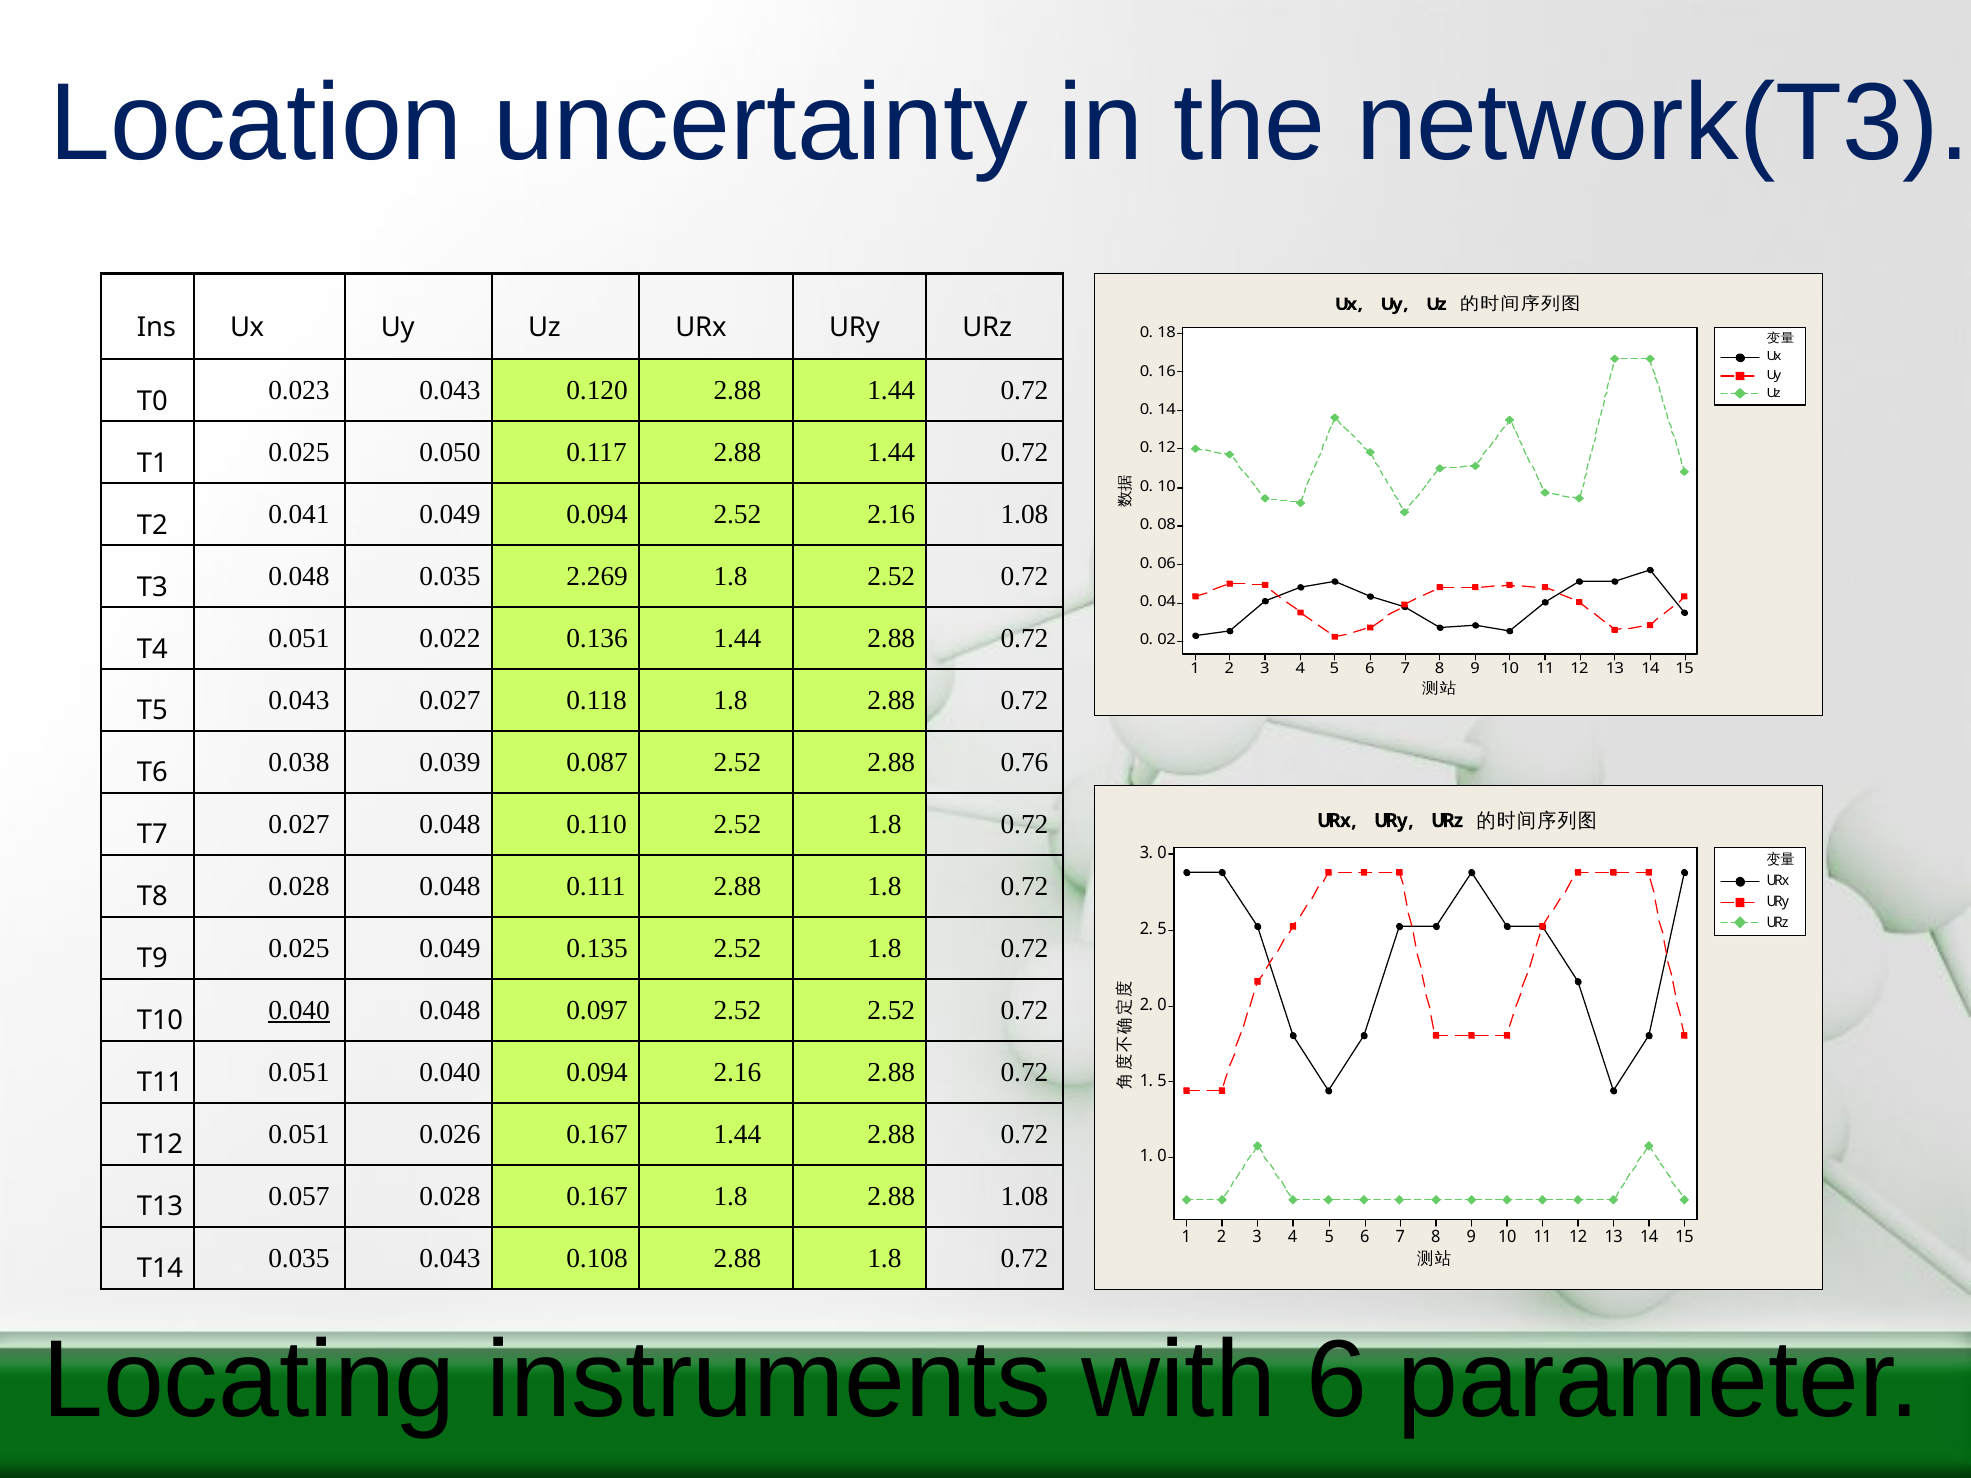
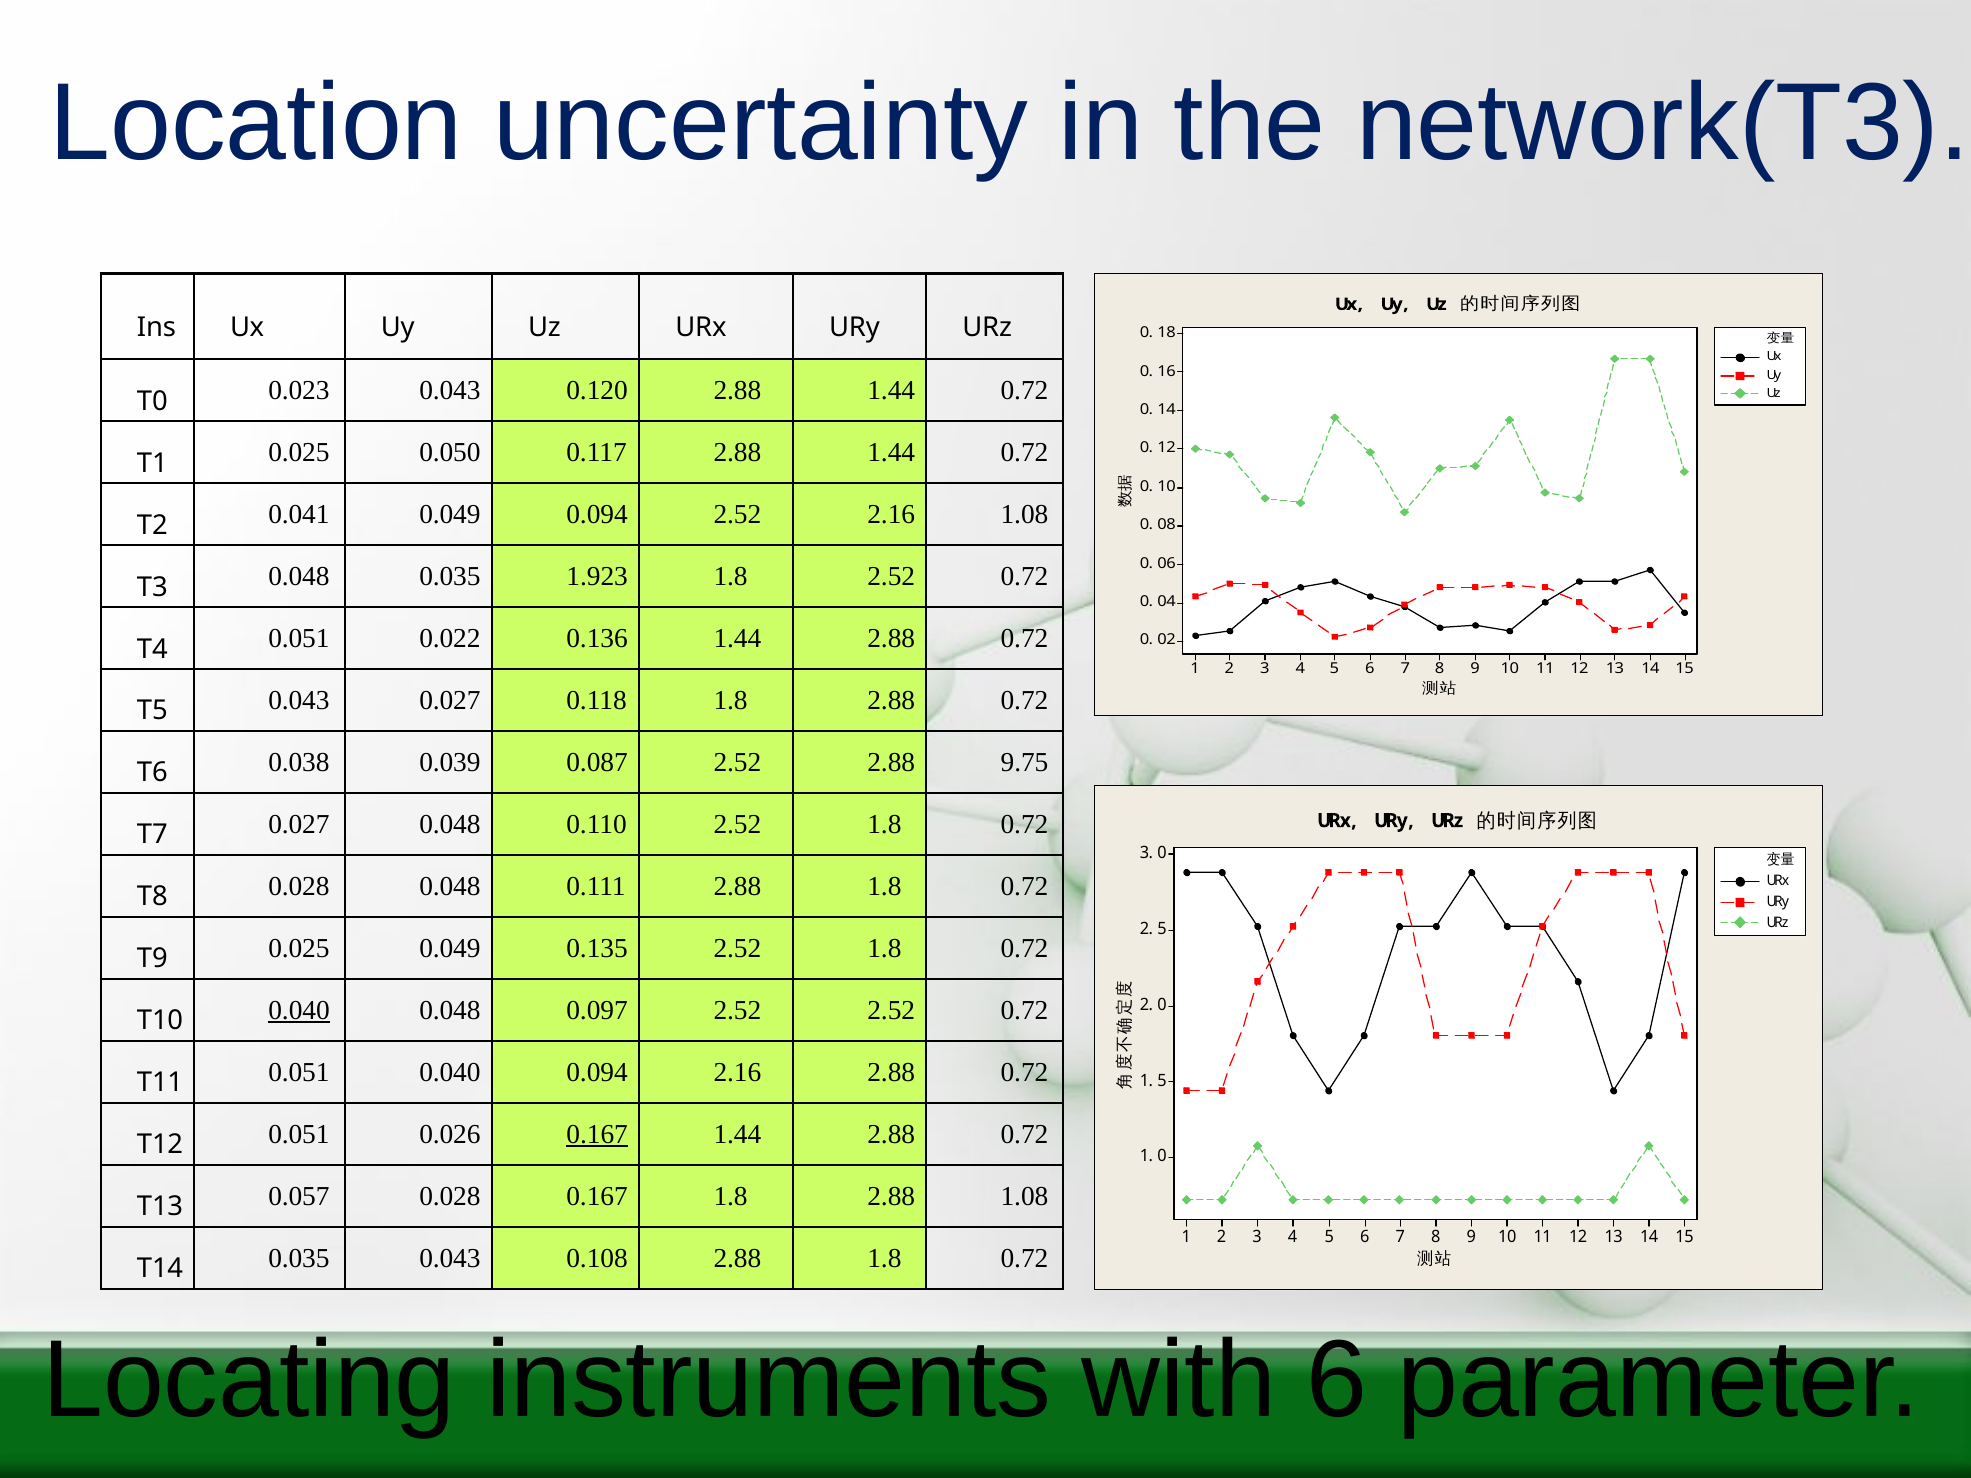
2.269: 2.269 -> 1.923
0.76: 0.76 -> 9.75
0.167 at (597, 1134) underline: none -> present
